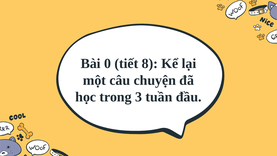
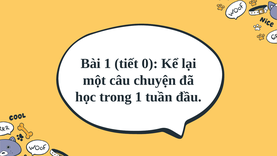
Bài 0: 0 -> 1
8: 8 -> 0
trong 3: 3 -> 1
